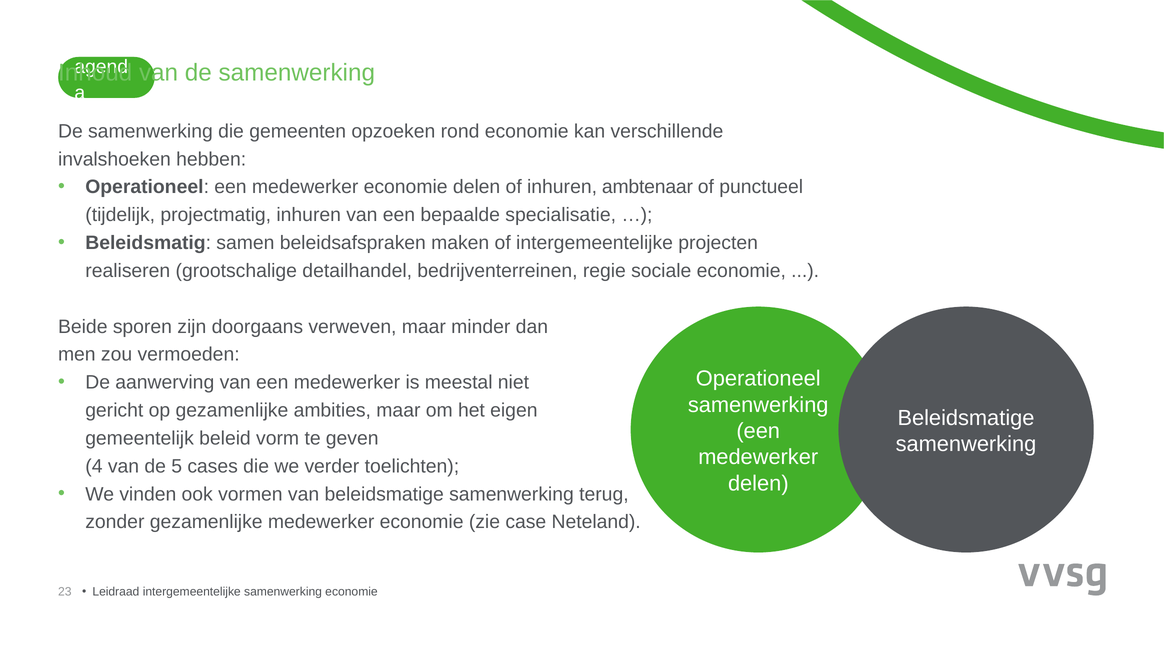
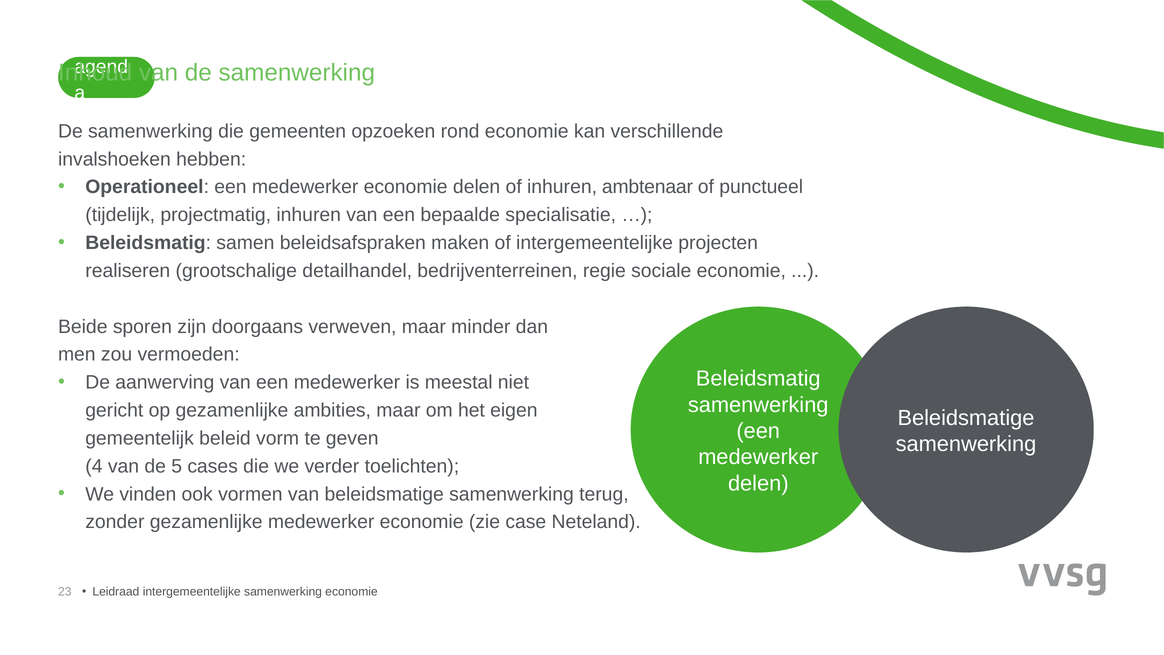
Operationeel at (758, 379): Operationeel -> Beleidsmatig
